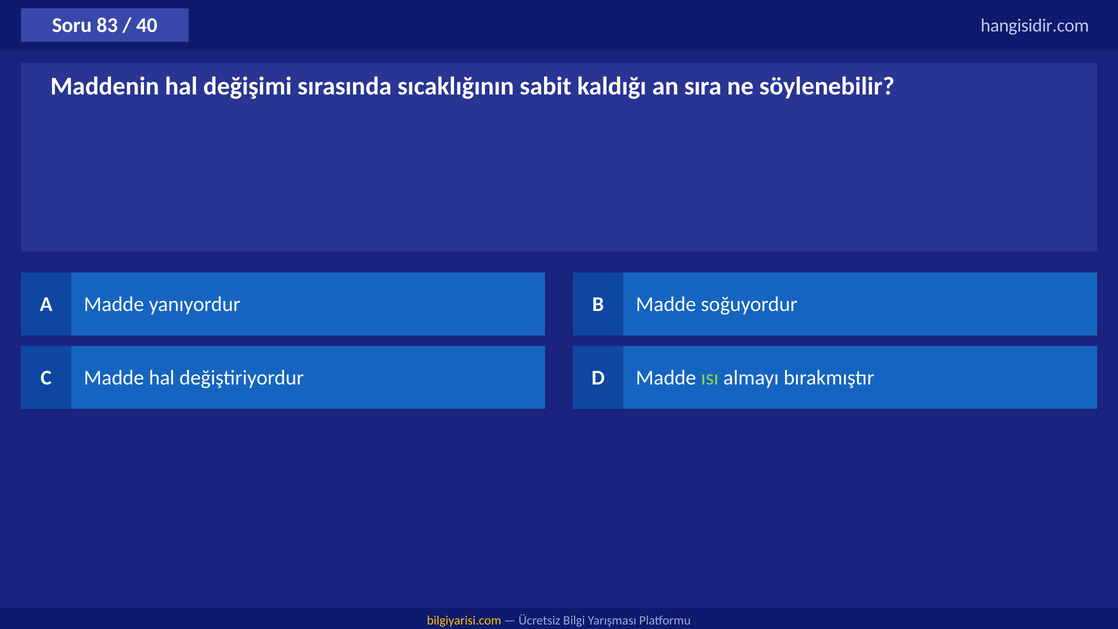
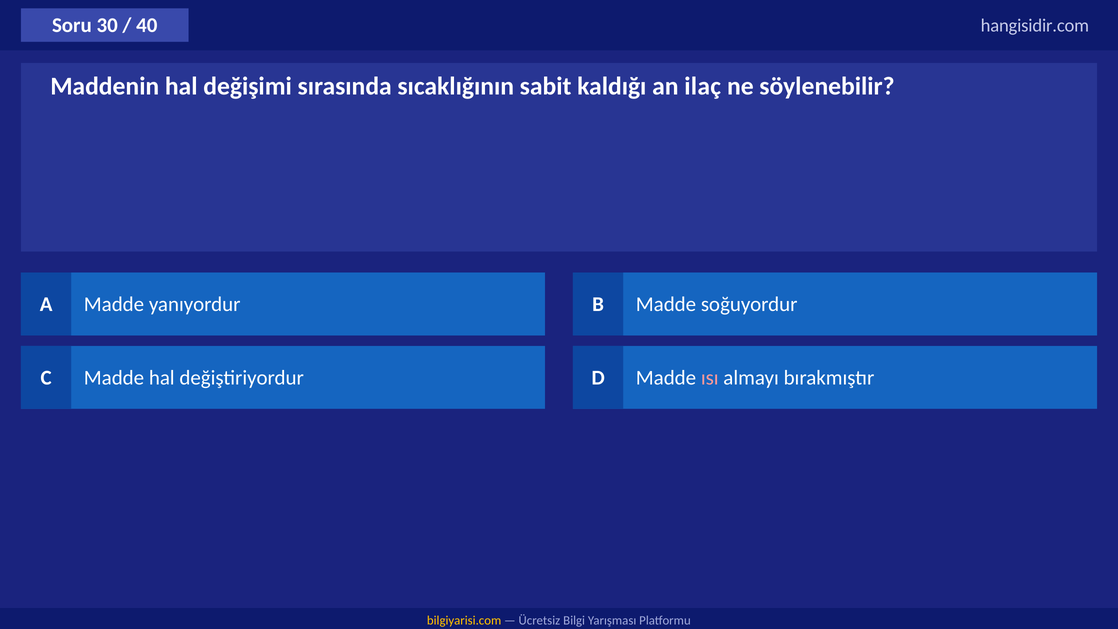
83: 83 -> 30
sıra: sıra -> ilaç
ısı colour: light green -> pink
